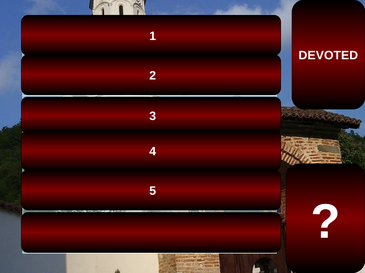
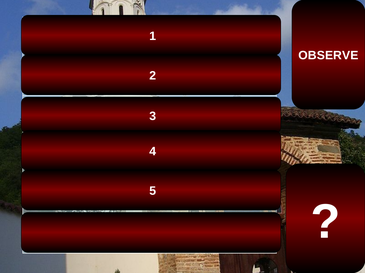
DEVOTED: DEVOTED -> OBSERVE
